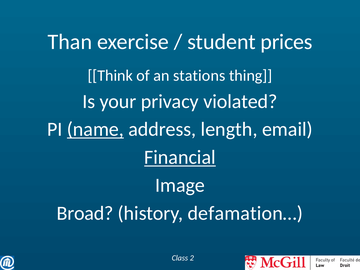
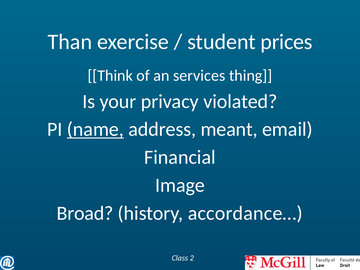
stations: stations -> services
length: length -> meant
Financial underline: present -> none
defamation…: defamation… -> accordance…
